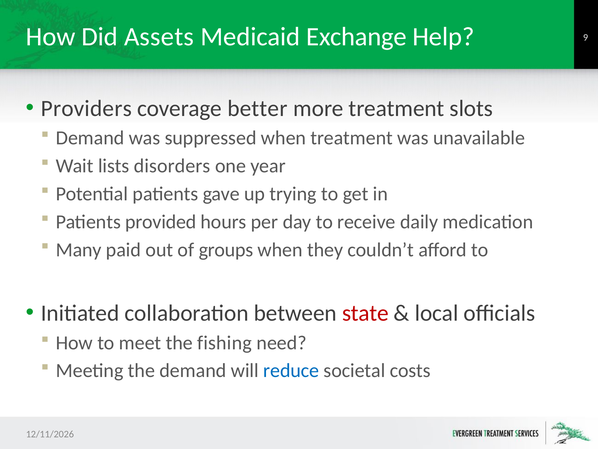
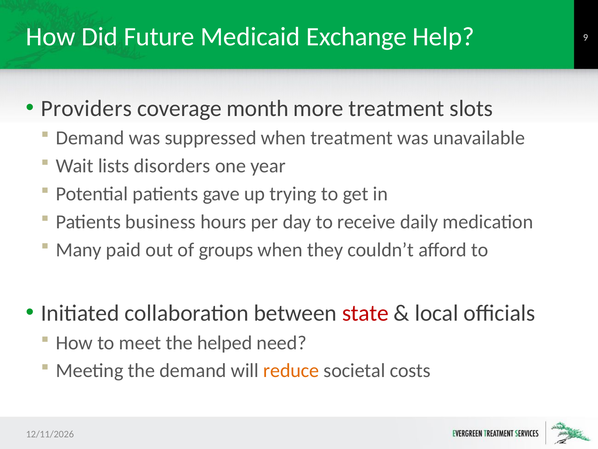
Assets: Assets -> Future
better: better -> month
provided: provided -> business
fishing: fishing -> helped
reduce colour: blue -> orange
